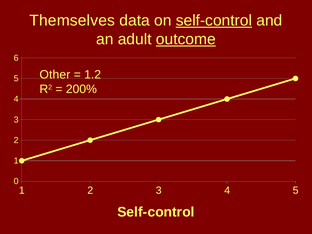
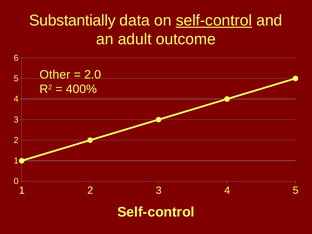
Themselves: Themselves -> Substantially
outcome underline: present -> none
1.2: 1.2 -> 2.0
200%: 200% -> 400%
